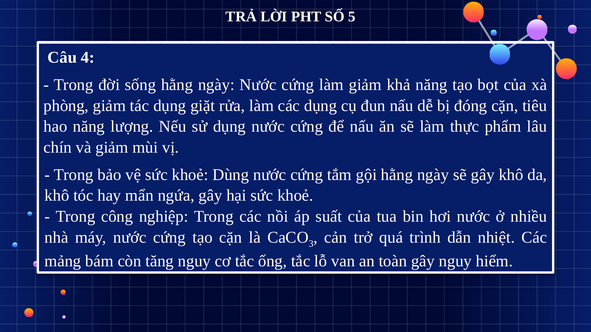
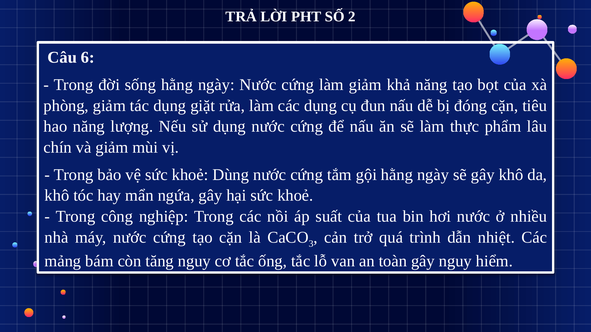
5: 5 -> 2
4: 4 -> 6
